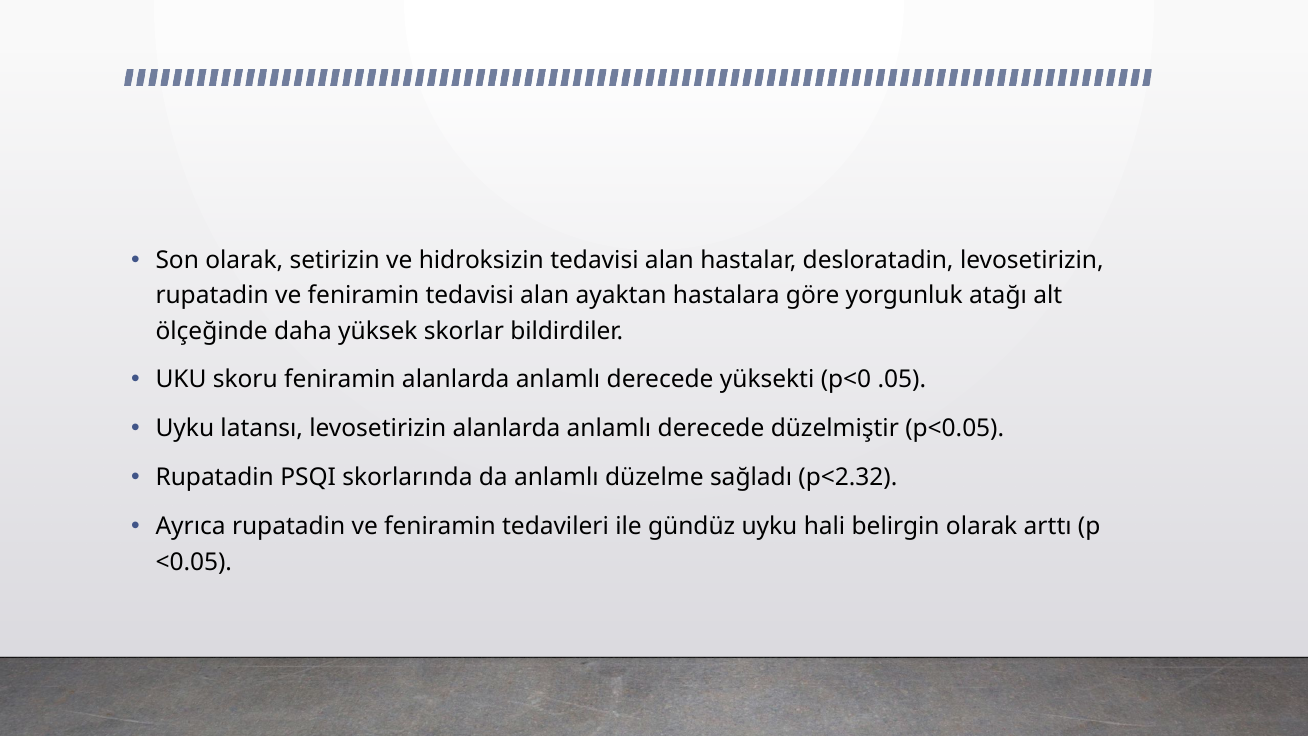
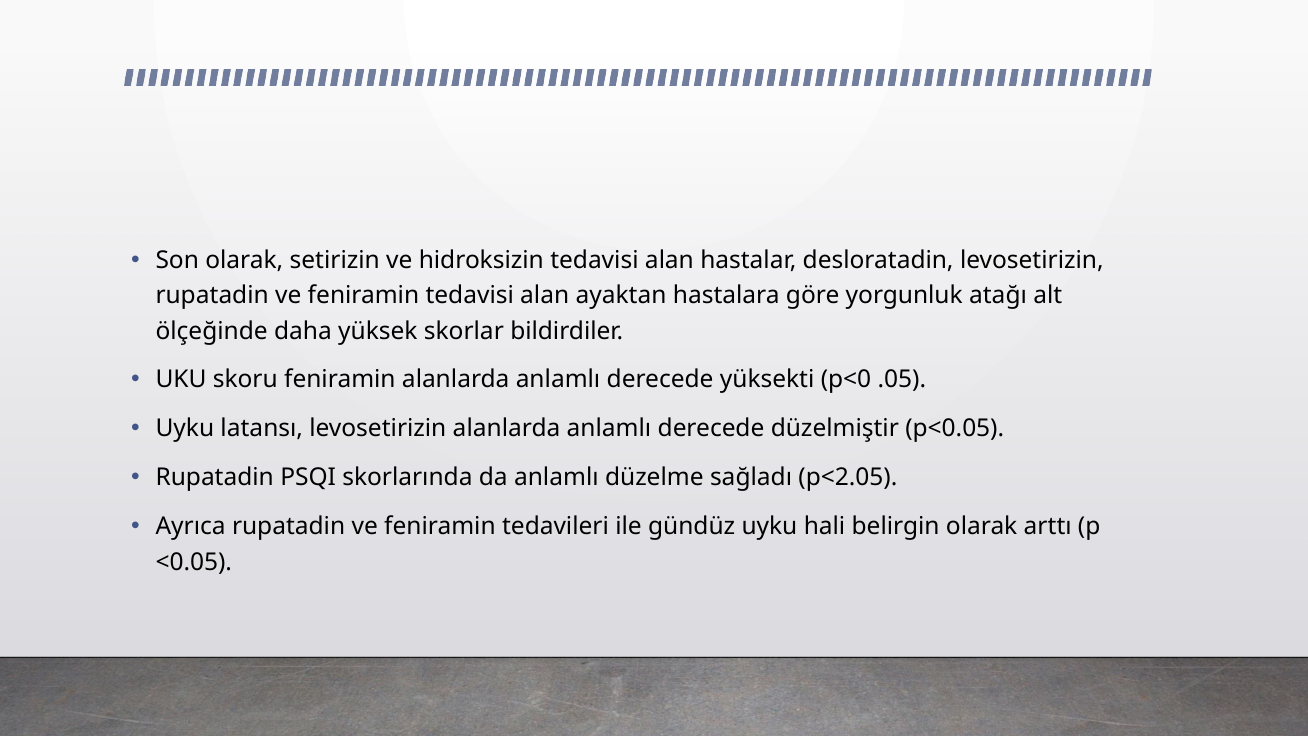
p<2.32: p<2.32 -> p<2.05
